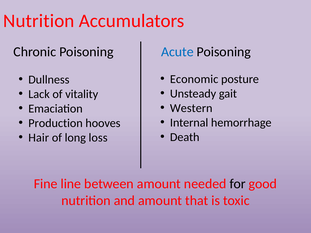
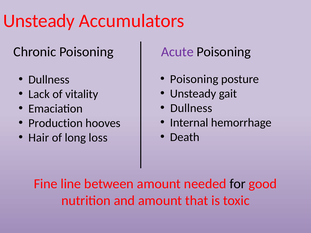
Nutrition at (39, 21): Nutrition -> Unsteady
Acute colour: blue -> purple
Economic at (194, 79): Economic -> Poisoning
Western at (191, 108): Western -> Dullness
